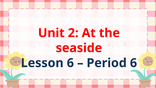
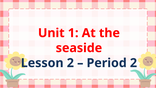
2: 2 -> 1
Lesson 6: 6 -> 2
Period 6: 6 -> 2
